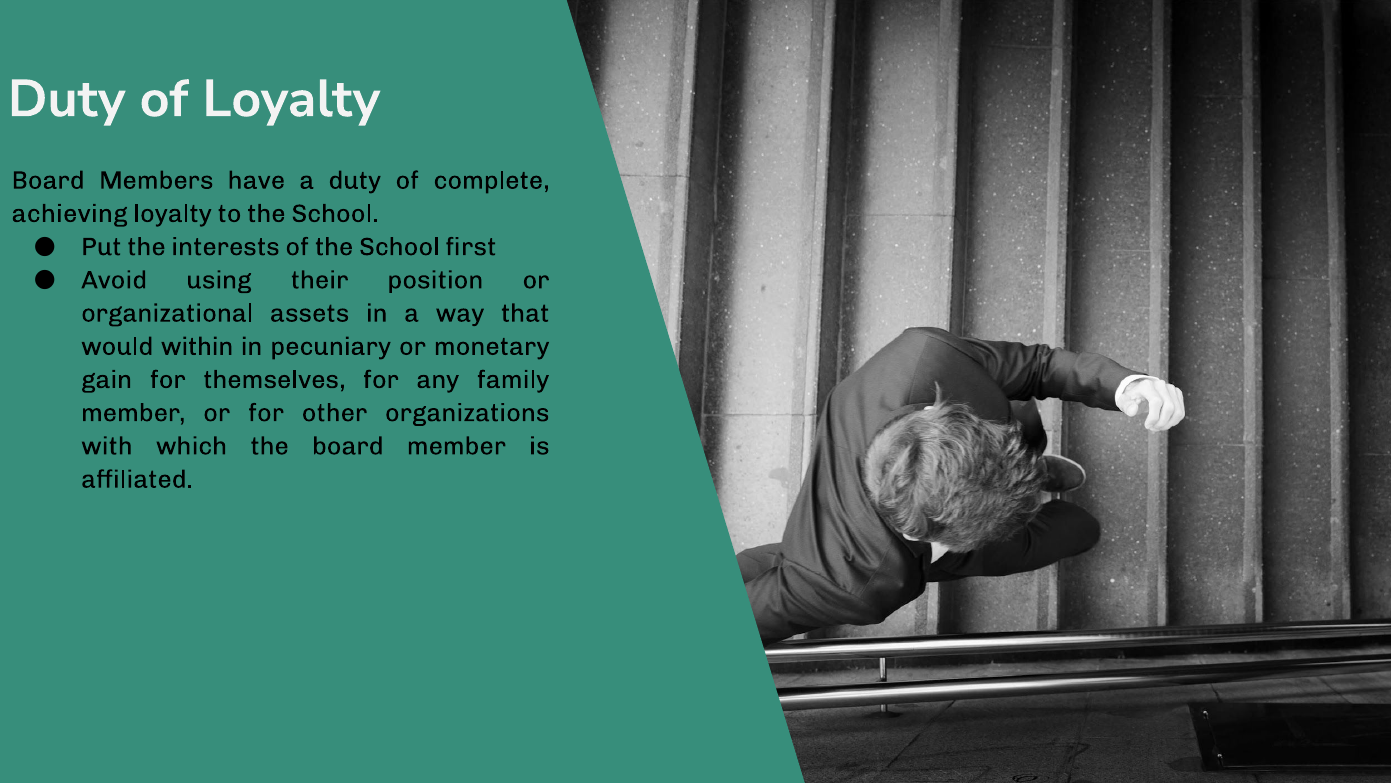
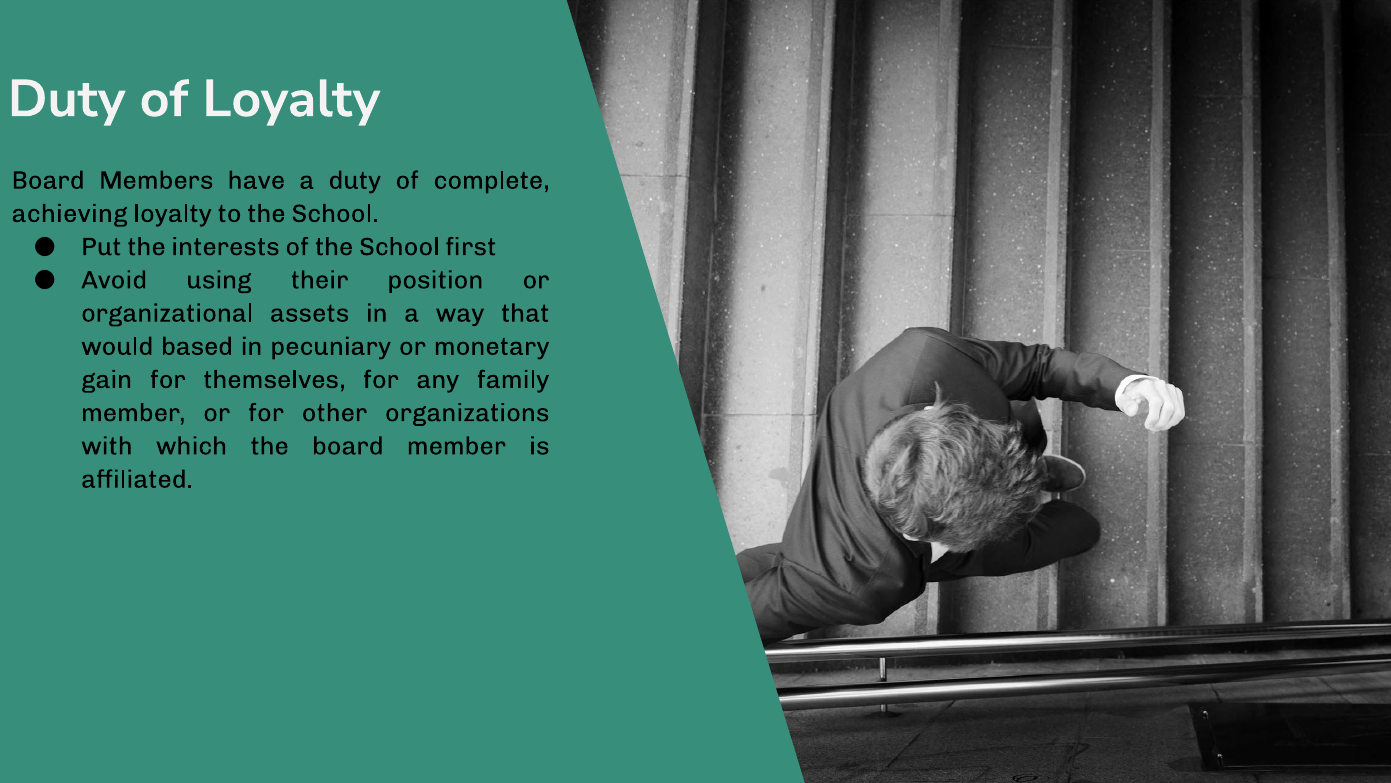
within: within -> based
